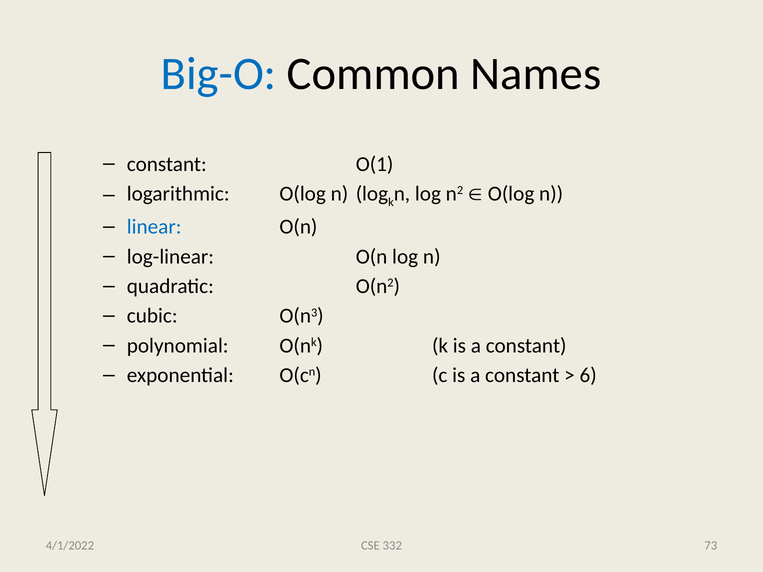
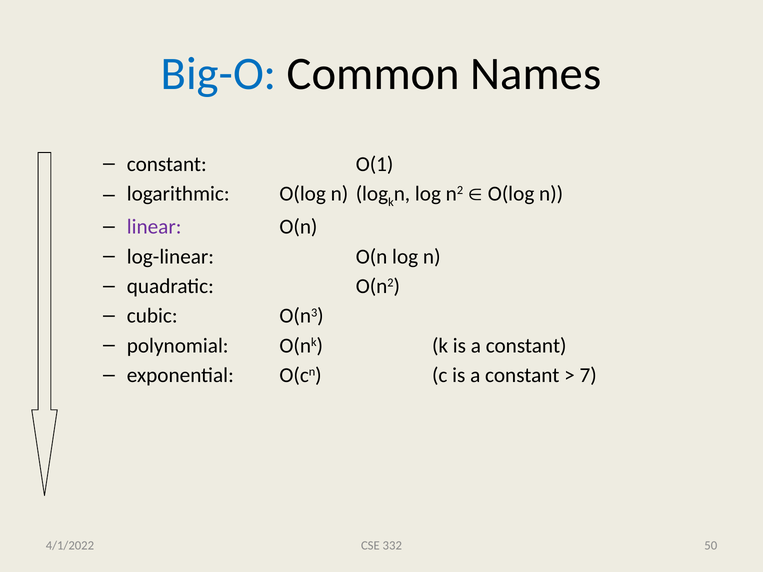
linear colour: blue -> purple
6: 6 -> 7
73: 73 -> 50
